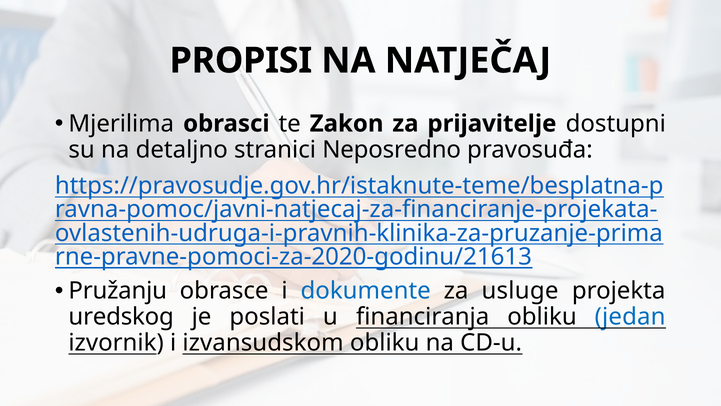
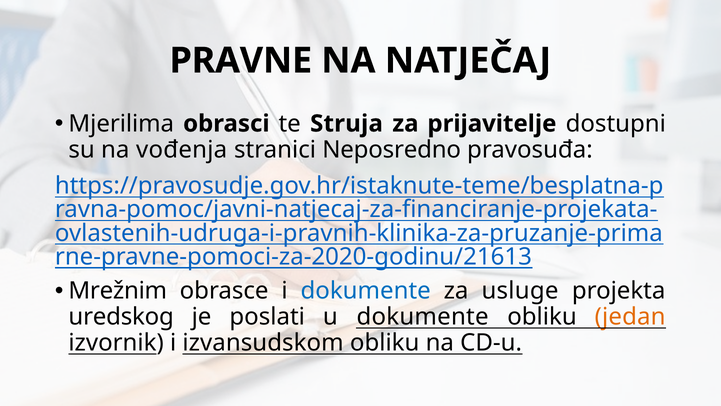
PROPISI: PROPISI -> PRAVNE
Zakon: Zakon -> Struja
detaljno: detaljno -> vođenja
Pružanju: Pružanju -> Mrežnim
u financiranja: financiranja -> dokumente
jedan colour: blue -> orange
